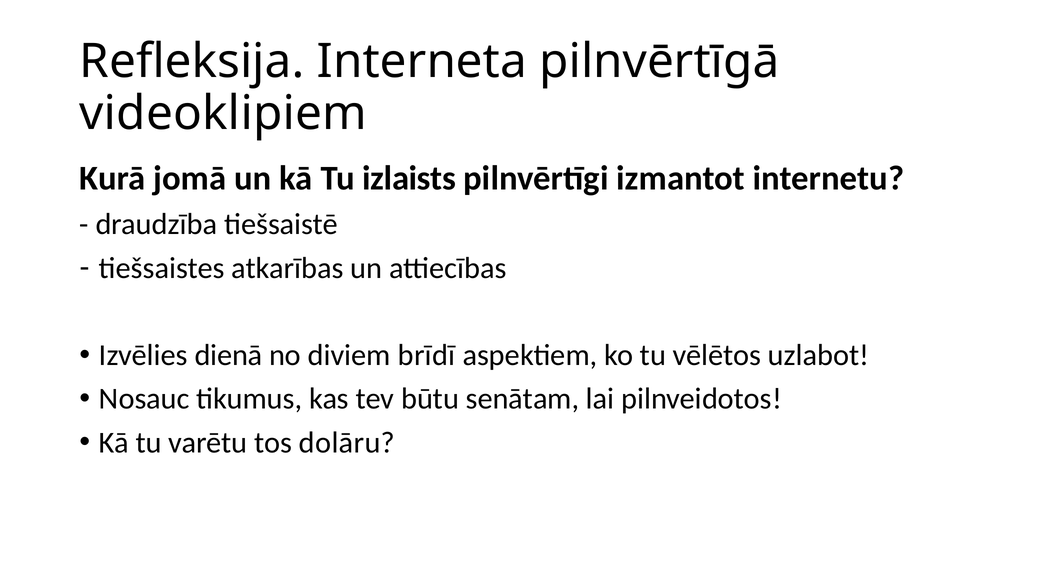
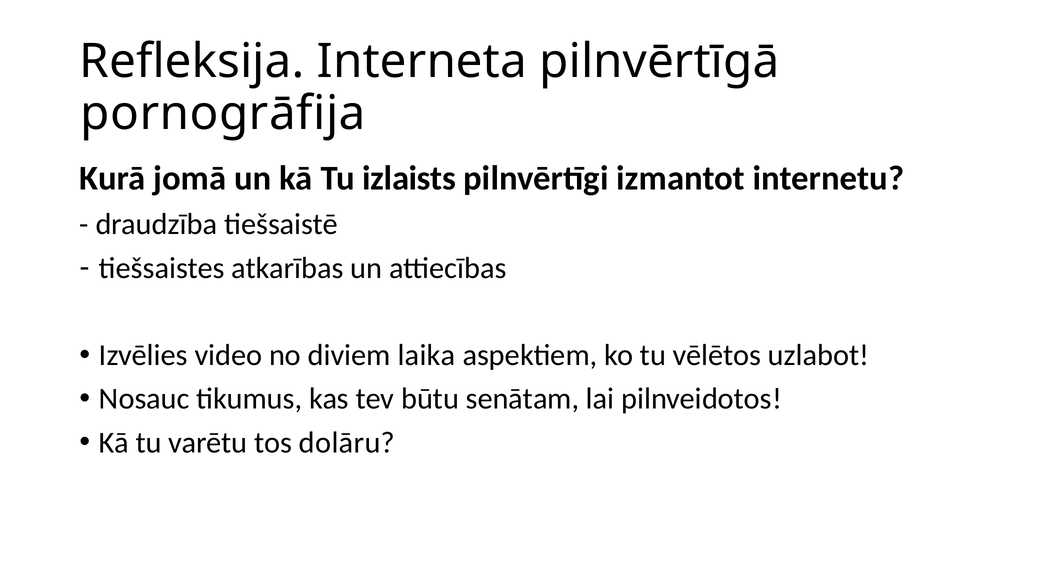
videoklipiem: videoklipiem -> pornogrāfija
dienā: dienā -> video
brīdī: brīdī -> laika
